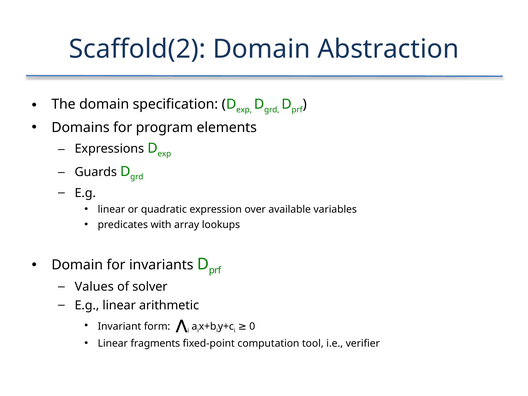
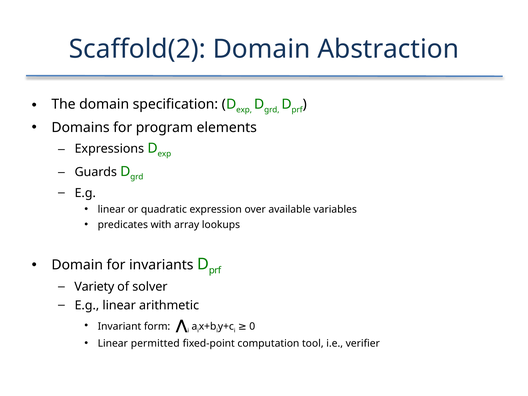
Values: Values -> Variety
fragments: fragments -> permitted
